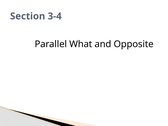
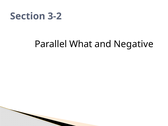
3-4: 3-4 -> 3-2
Opposite: Opposite -> Negative
